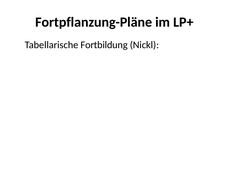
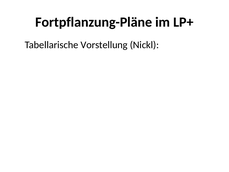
Fortbildung: Fortbildung -> Vorstellung
